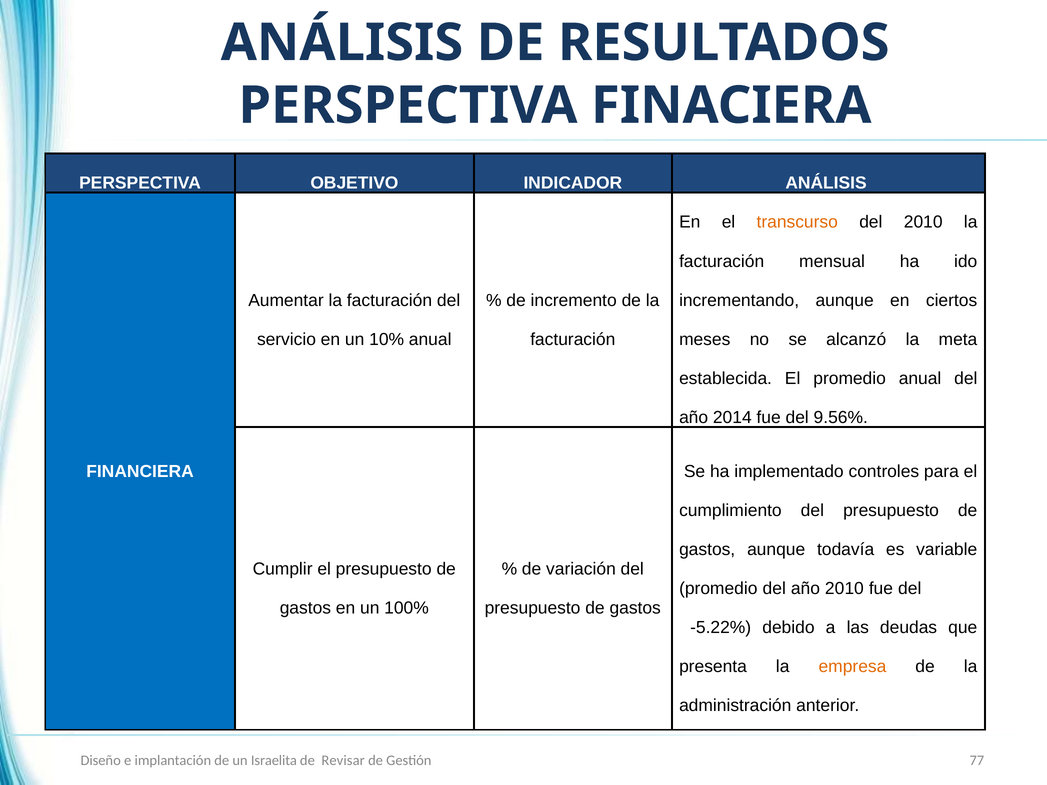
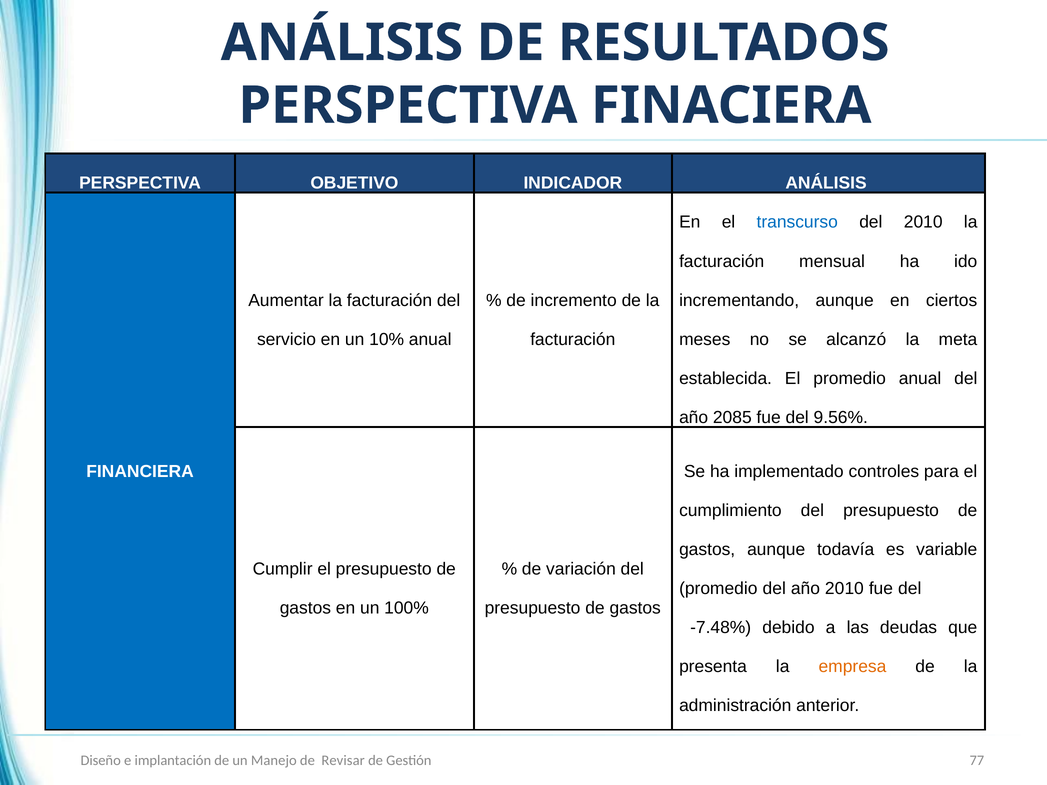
transcurso colour: orange -> blue
2014: 2014 -> 2085
-5.22%: -5.22% -> -7.48%
Israelita: Israelita -> Manejo
